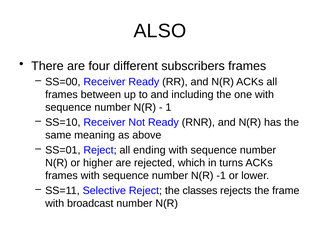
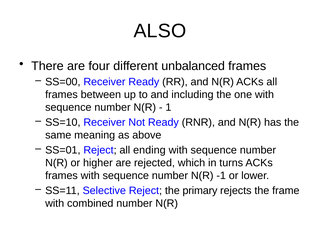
subscribers: subscribers -> unbalanced
classes: classes -> primary
broadcast: broadcast -> combined
